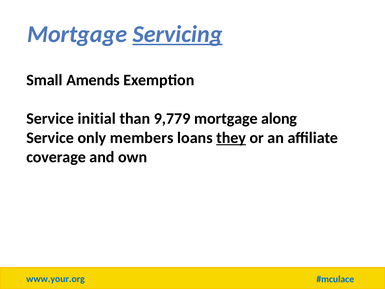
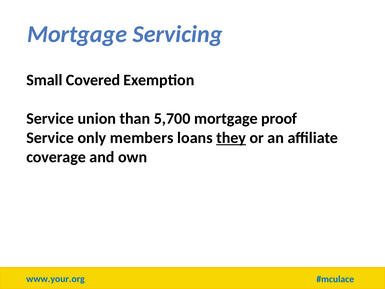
Servicing underline: present -> none
Amends: Amends -> Covered
initial: initial -> union
9,779: 9,779 -> 5,700
along: along -> proof
